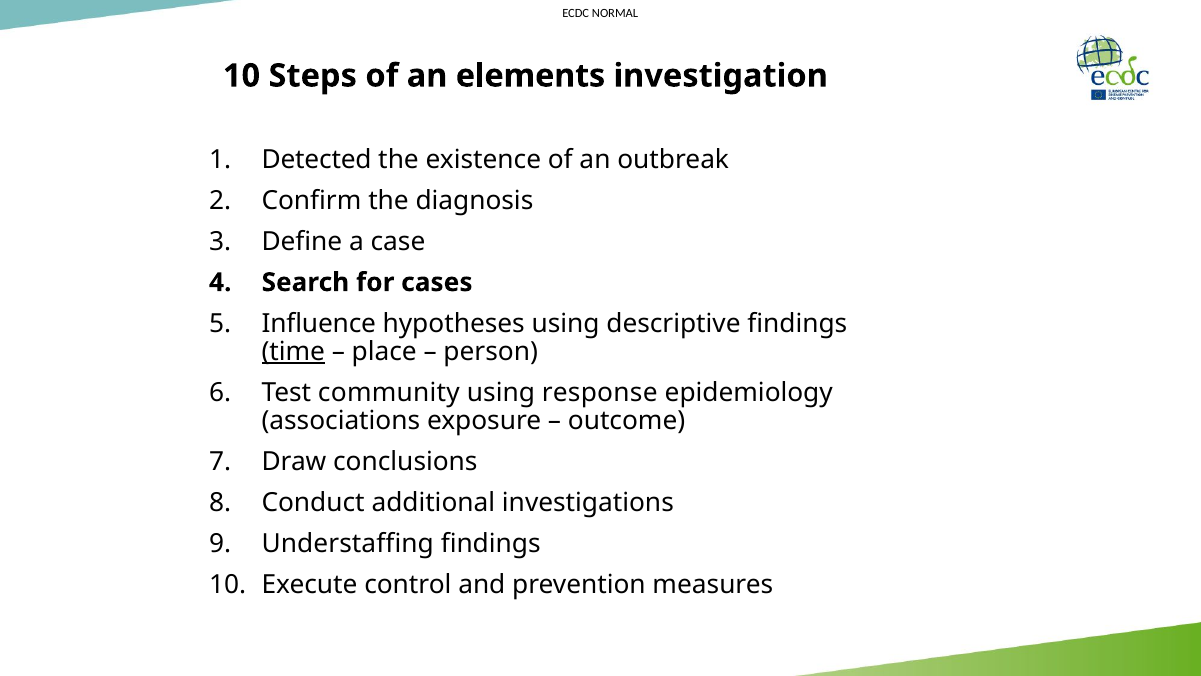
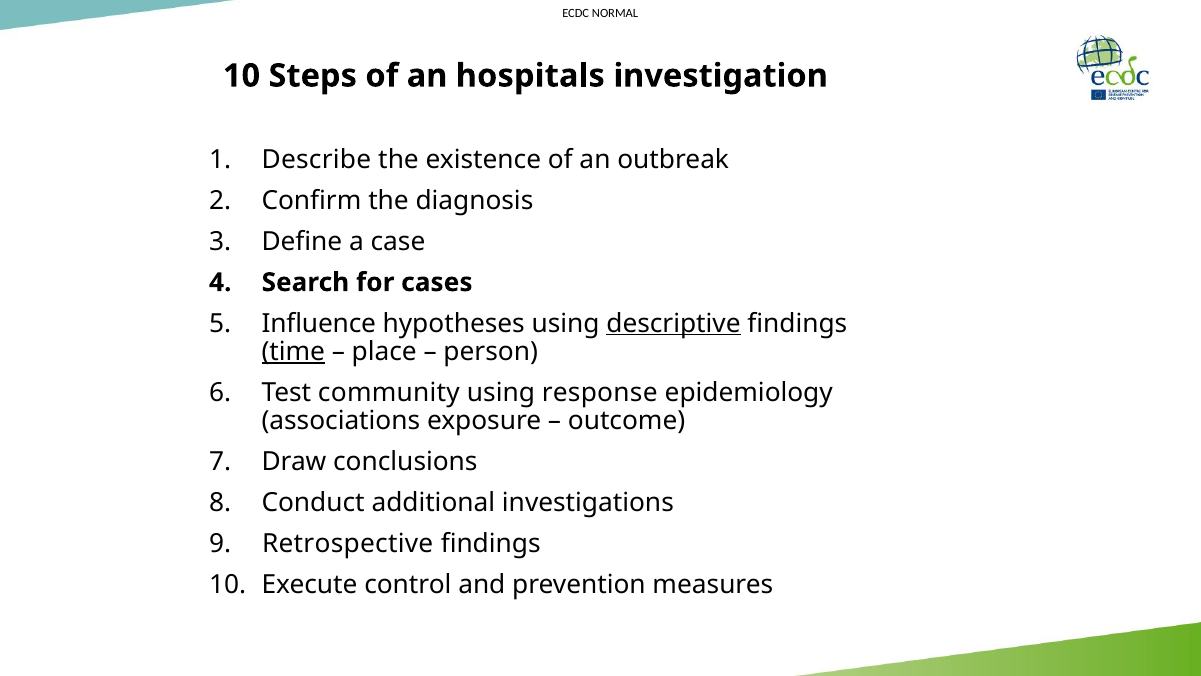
elements: elements -> hospitals
Detected: Detected -> Describe
descriptive underline: none -> present
Understaffing: Understaffing -> Retrospective
